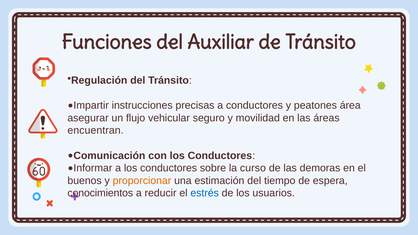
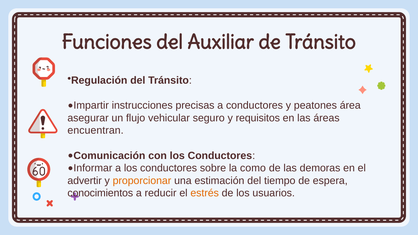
movilidad: movilidad -> requisitos
curso: curso -> como
buenos: buenos -> advertir
estrés colour: blue -> orange
